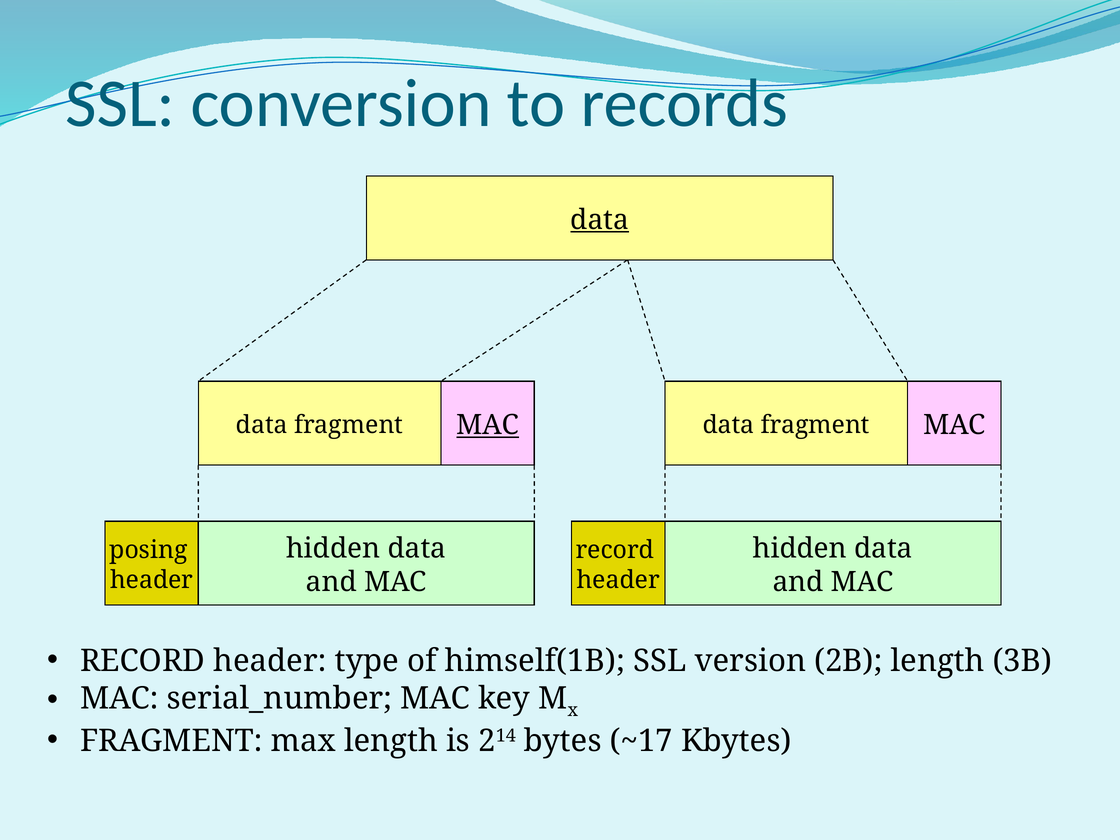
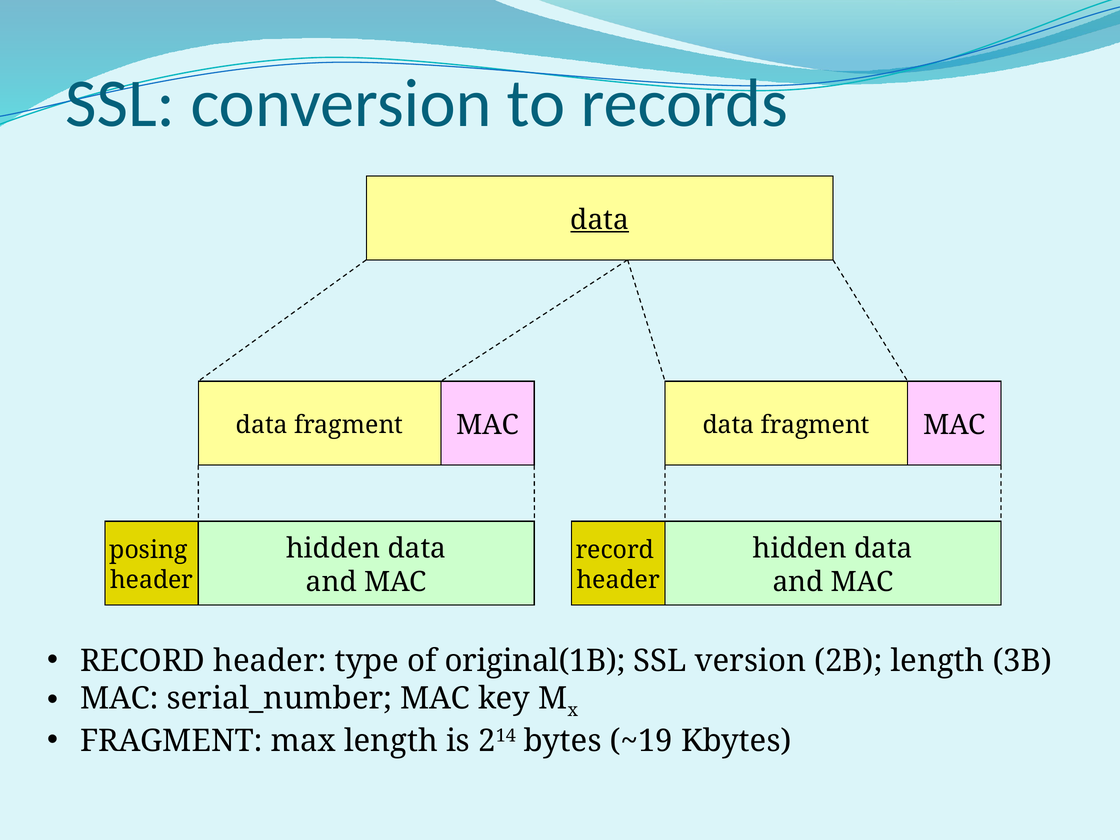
MAC at (488, 425) underline: present -> none
himself(1B: himself(1B -> original(1B
~17: ~17 -> ~19
